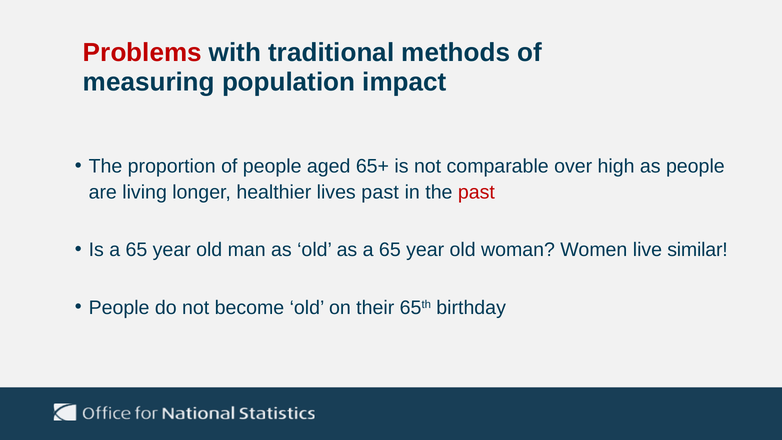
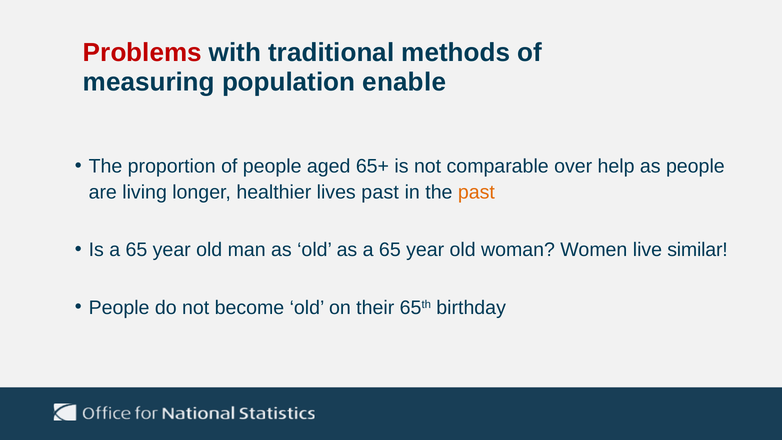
impact: impact -> enable
high: high -> help
past at (476, 192) colour: red -> orange
